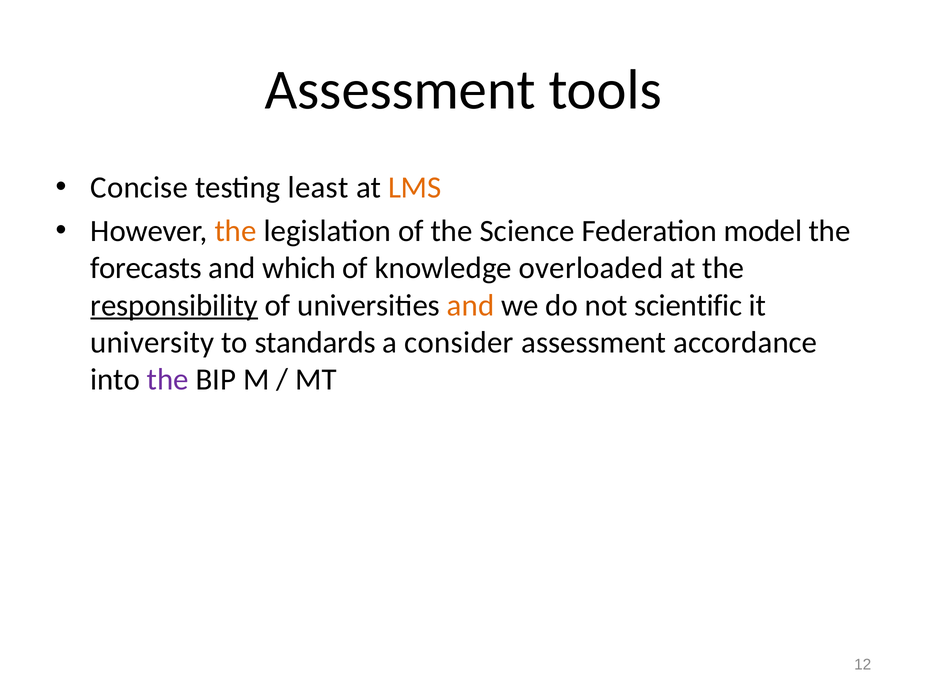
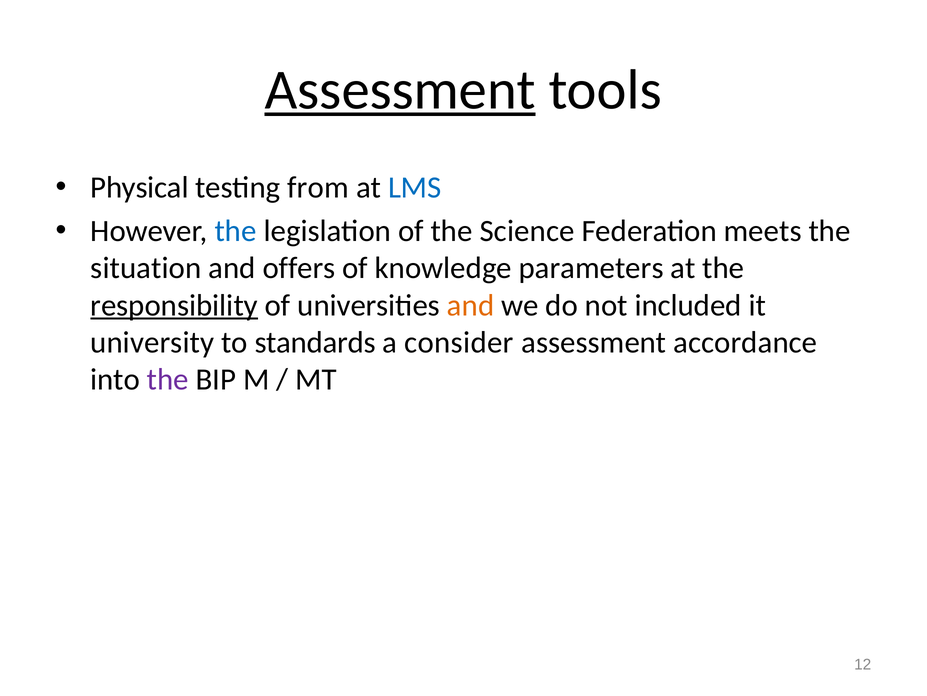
Assessment at (400, 90) underline: none -> present
Concise: Concise -> Physical
least: least -> from
LMS colour: orange -> blue
the at (236, 231) colour: orange -> blue
model: model -> meets
forecasts: forecasts -> situation
which: which -> offers
overloaded: overloaded -> parameters
scientific: scientific -> included
